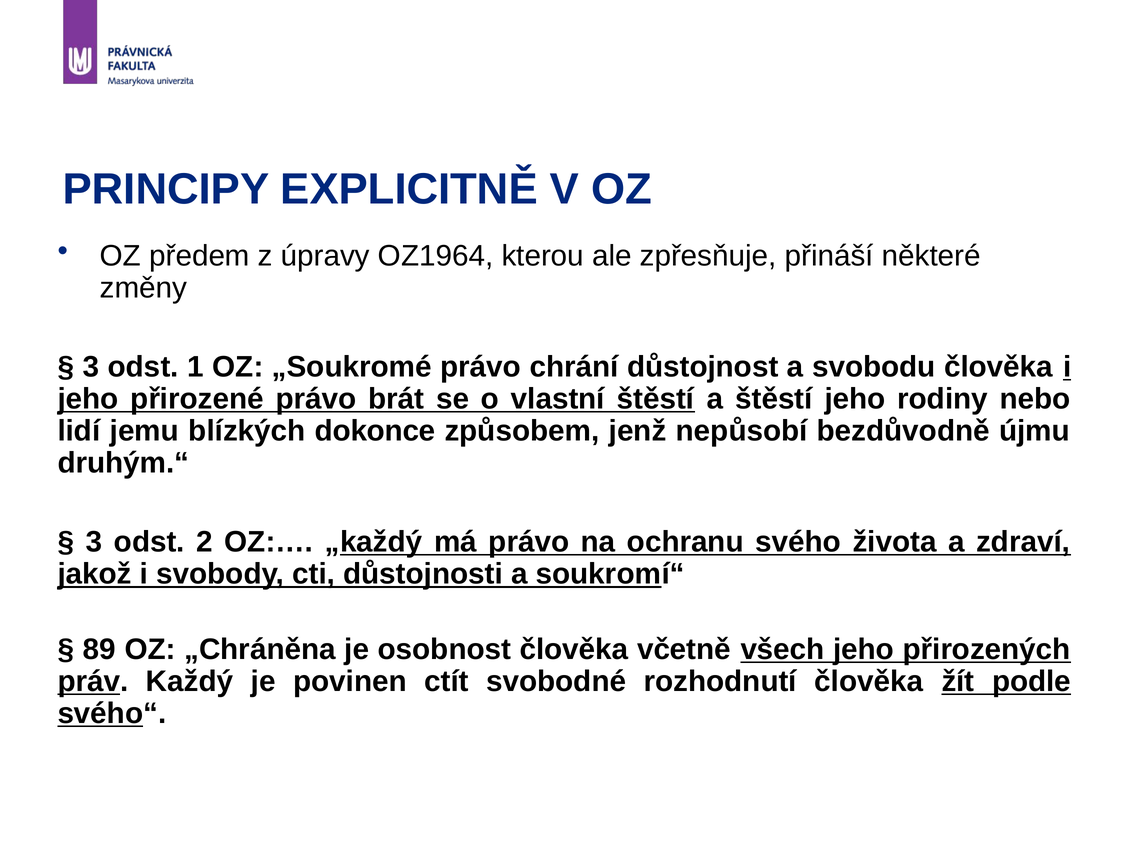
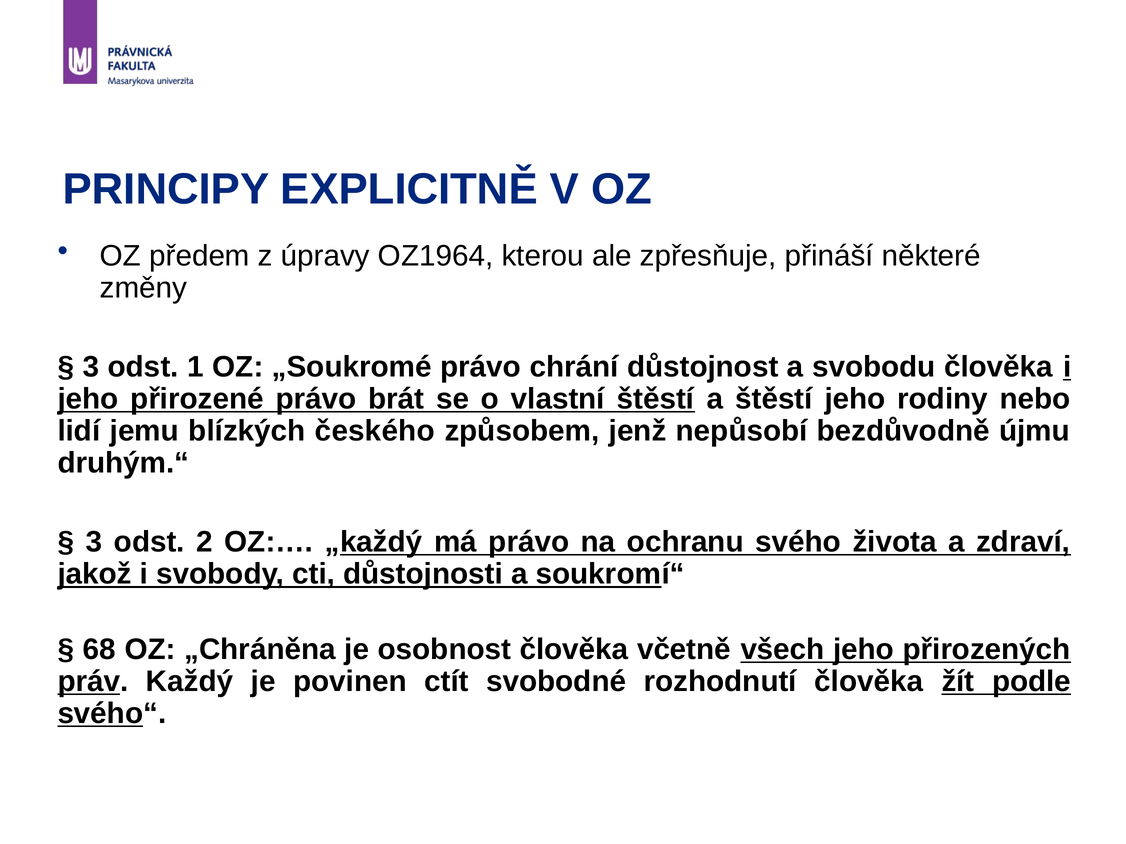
dokonce: dokonce -> českého
89: 89 -> 68
